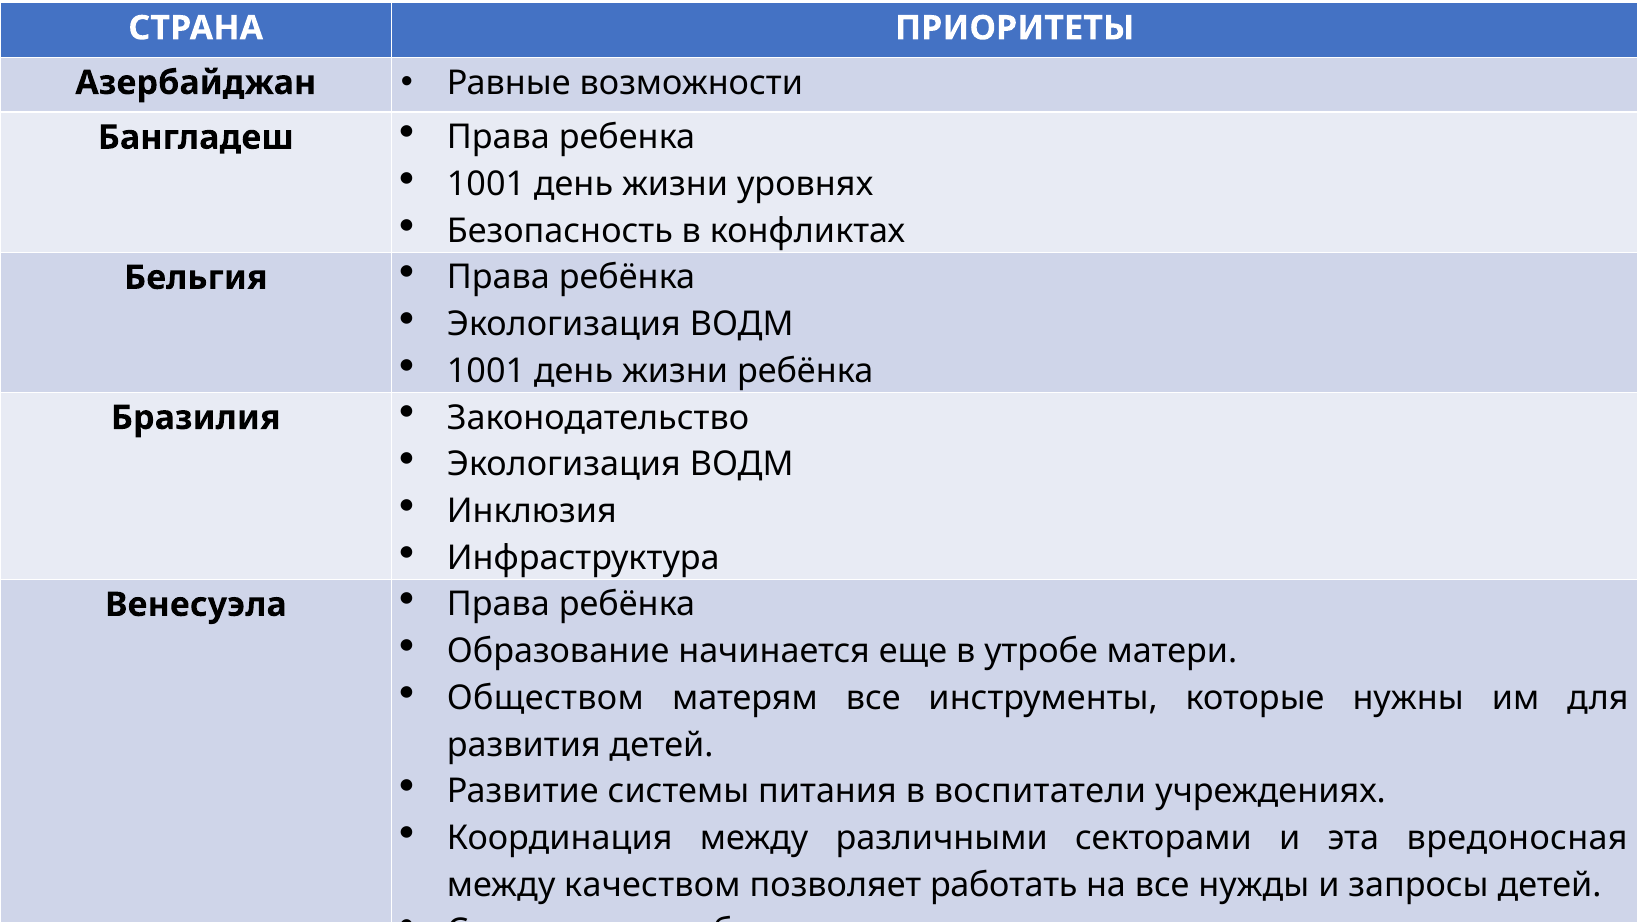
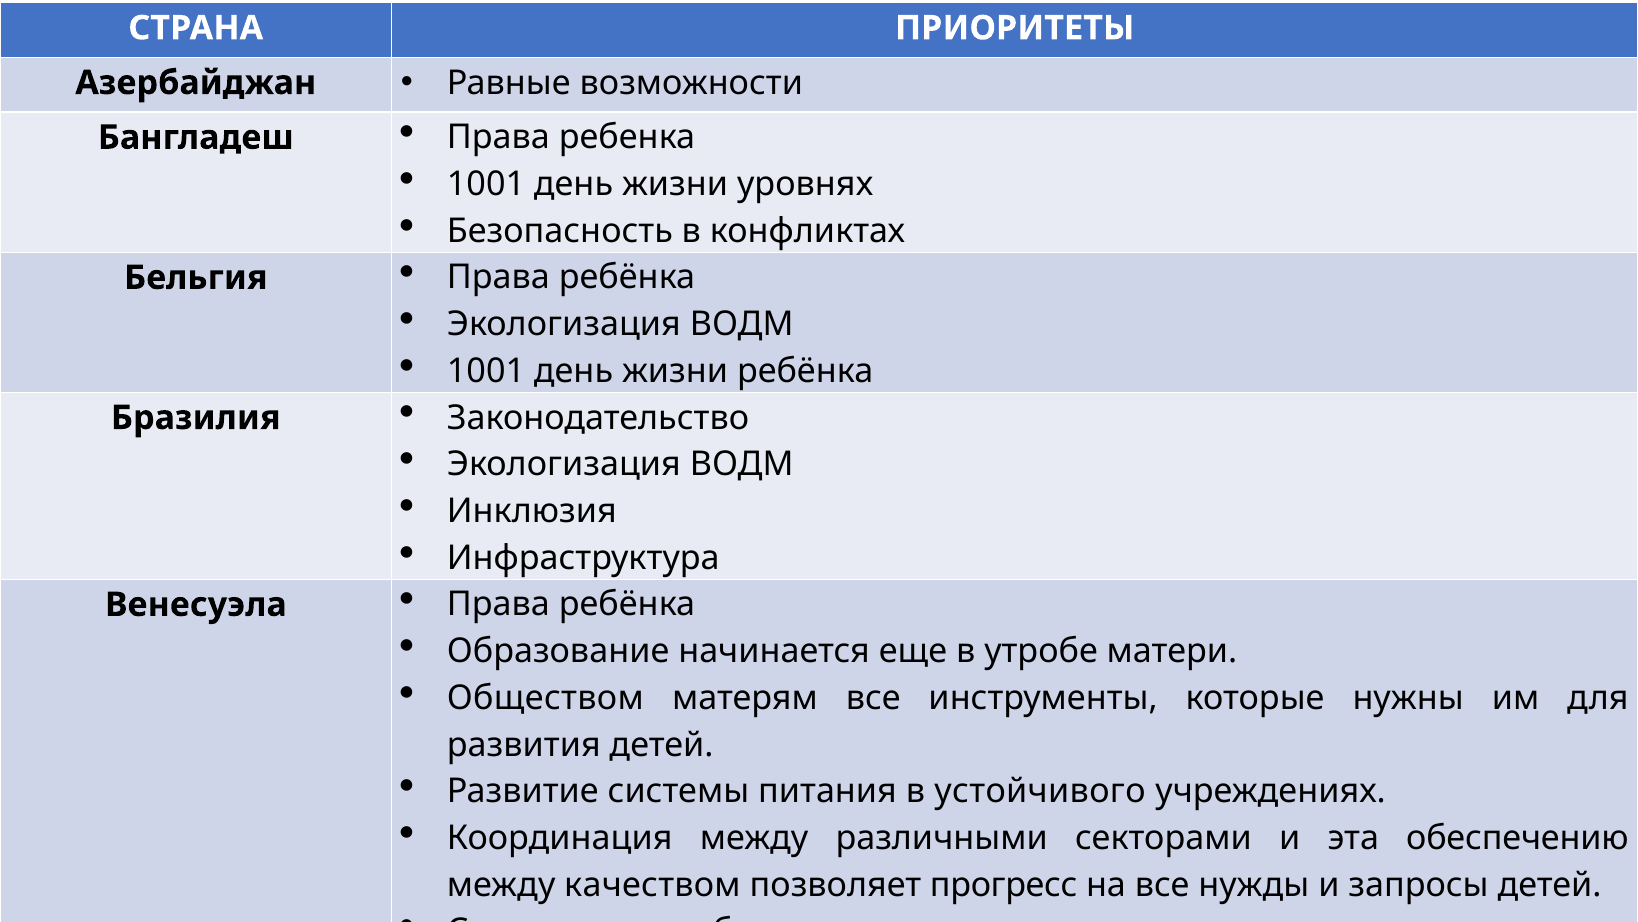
воспитатели: воспитатели -> устойчивого
вредоносная: вредоносная -> обеспечению
работать: работать -> прогресс
